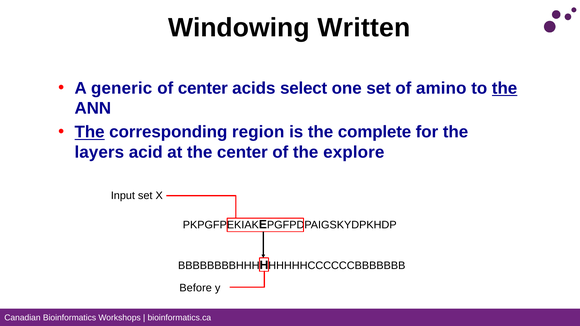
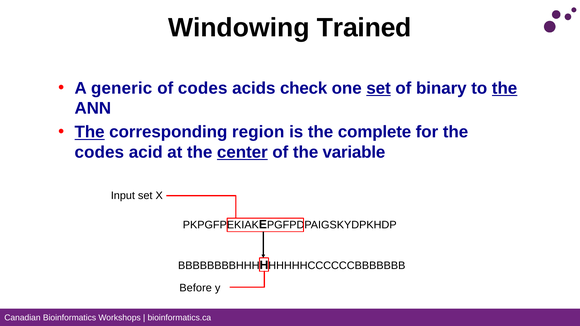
Written: Written -> Trained
of center: center -> codes
select: select -> check
set at (379, 88) underline: none -> present
amino: amino -> binary
layers at (99, 152): layers -> codes
center at (242, 152) underline: none -> present
explore: explore -> variable
